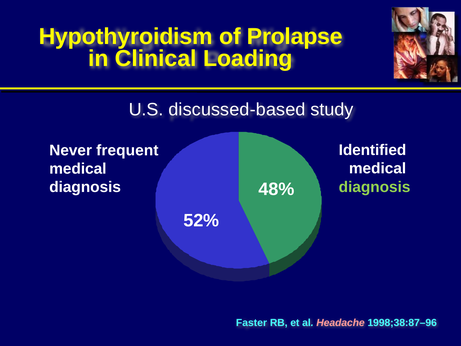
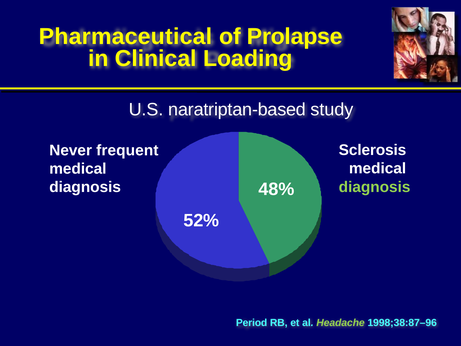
Hypothyroidism: Hypothyroidism -> Pharmaceutical
discussed-based: discussed-based -> naratriptan-based
Identified: Identified -> Sclerosis
Faster: Faster -> Period
Headache colour: pink -> light green
